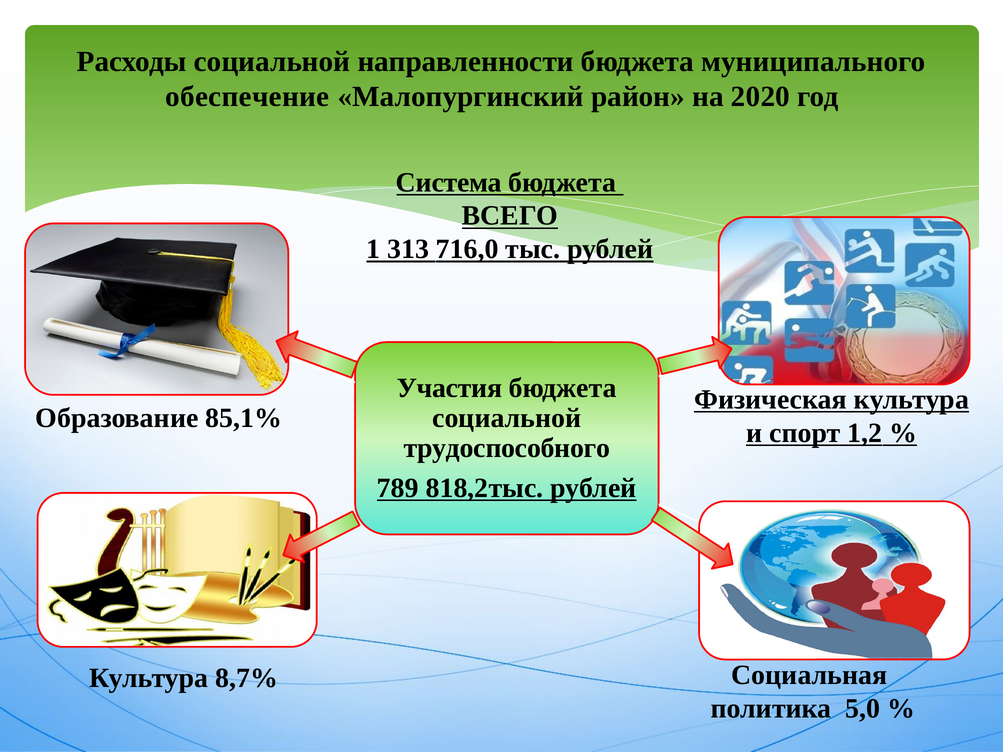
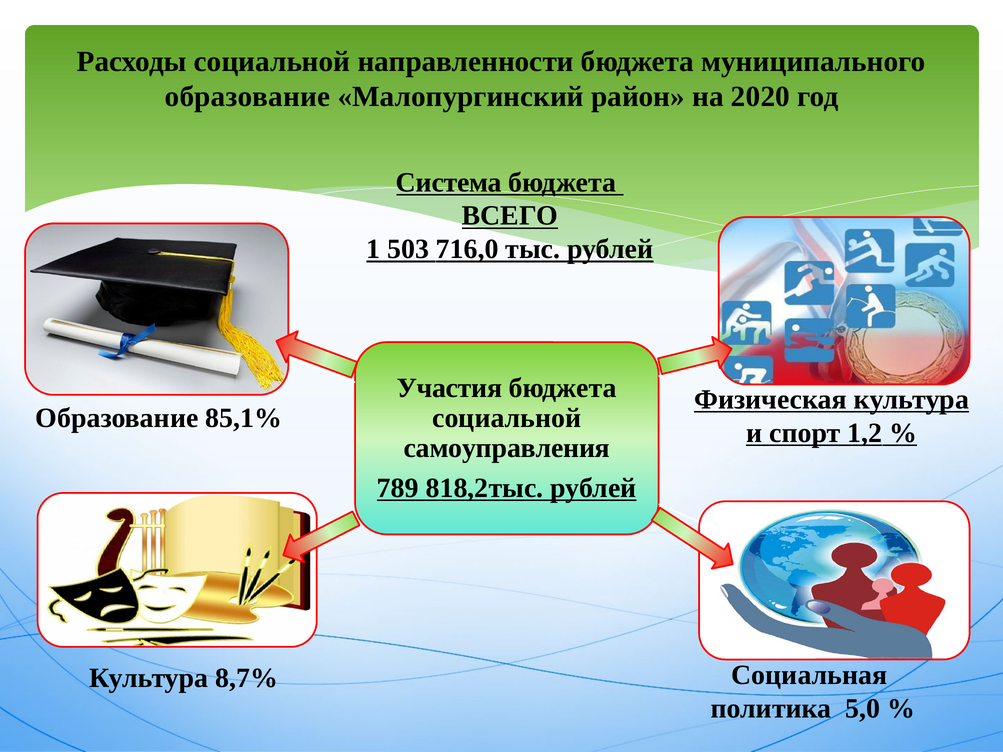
обеспечение at (247, 97): обеспечение -> образование
313: 313 -> 503
трудоспособного: трудоспособного -> самоуправления
